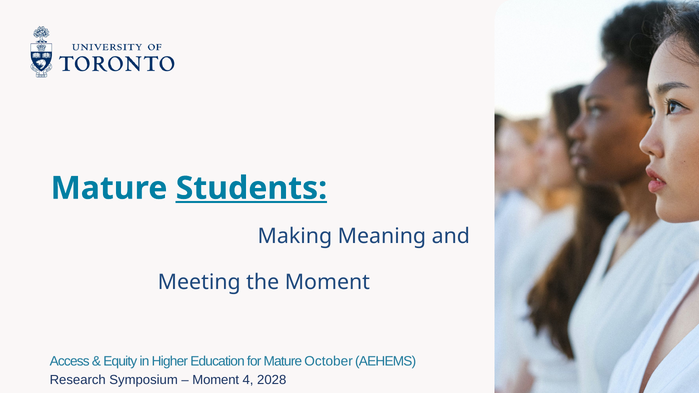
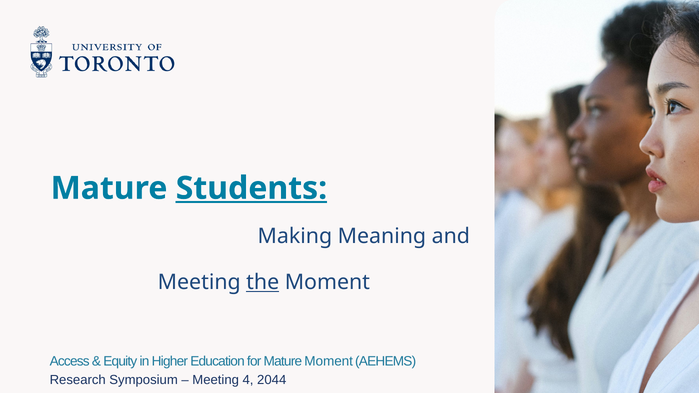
the underline: none -> present
Mature October: October -> Moment
Moment at (216, 380): Moment -> Meeting
2028: 2028 -> 2044
